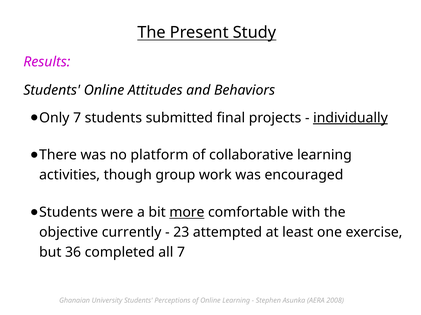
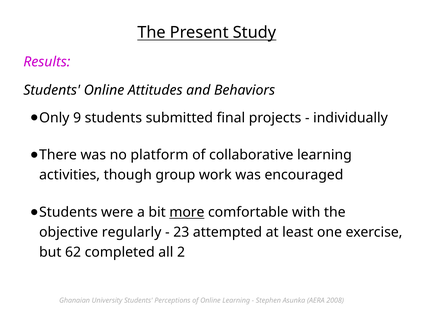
Only 7: 7 -> 9
individually underline: present -> none
currently: currently -> regularly
36: 36 -> 62
all 7: 7 -> 2
